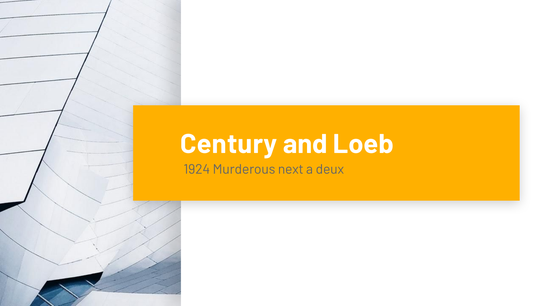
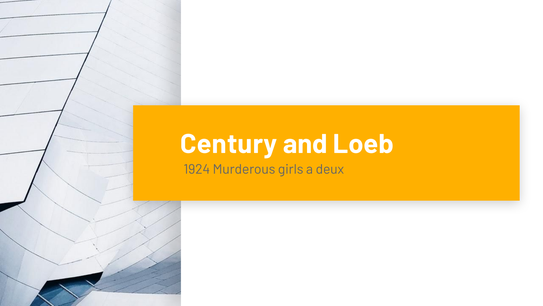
next: next -> girls
